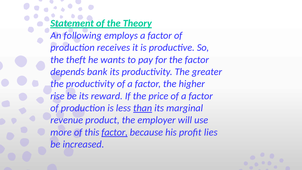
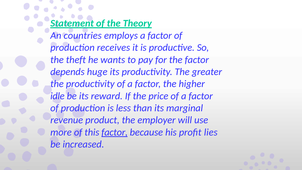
following: following -> countries
bank: bank -> huge
rise: rise -> idle
than underline: present -> none
